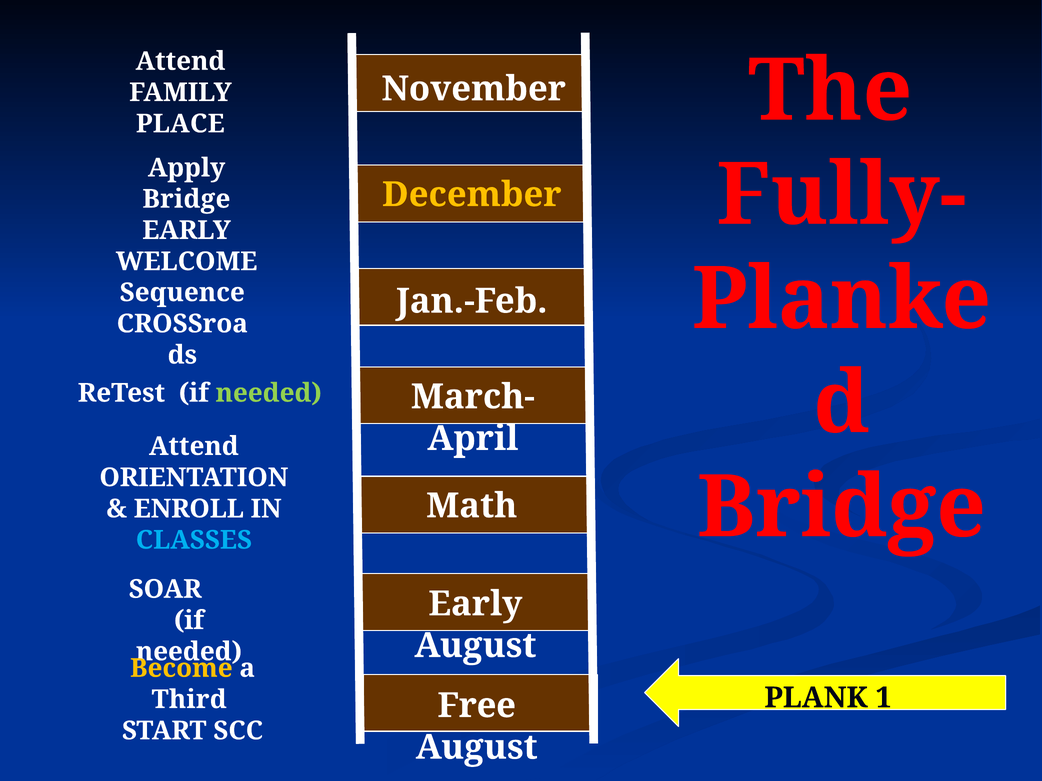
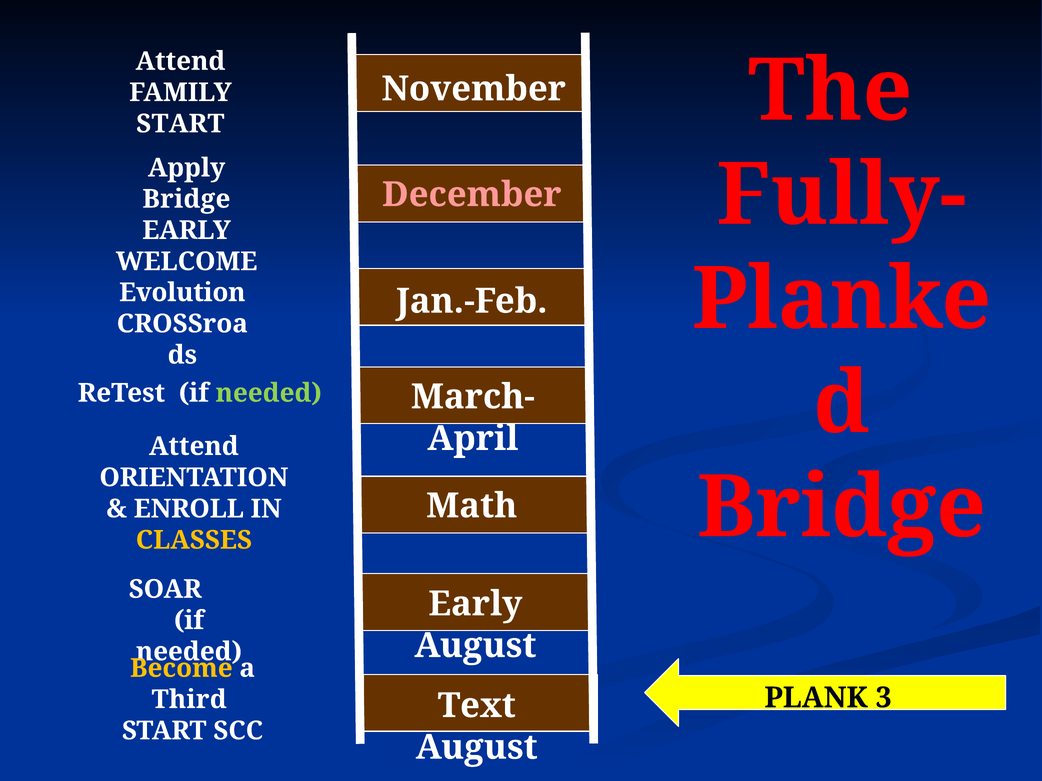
PLACE at (180, 124): PLACE -> START
December colour: yellow -> pink
Sequence: Sequence -> Evolution
CLASSES colour: light blue -> yellow
1: 1 -> 3
Free: Free -> Text
